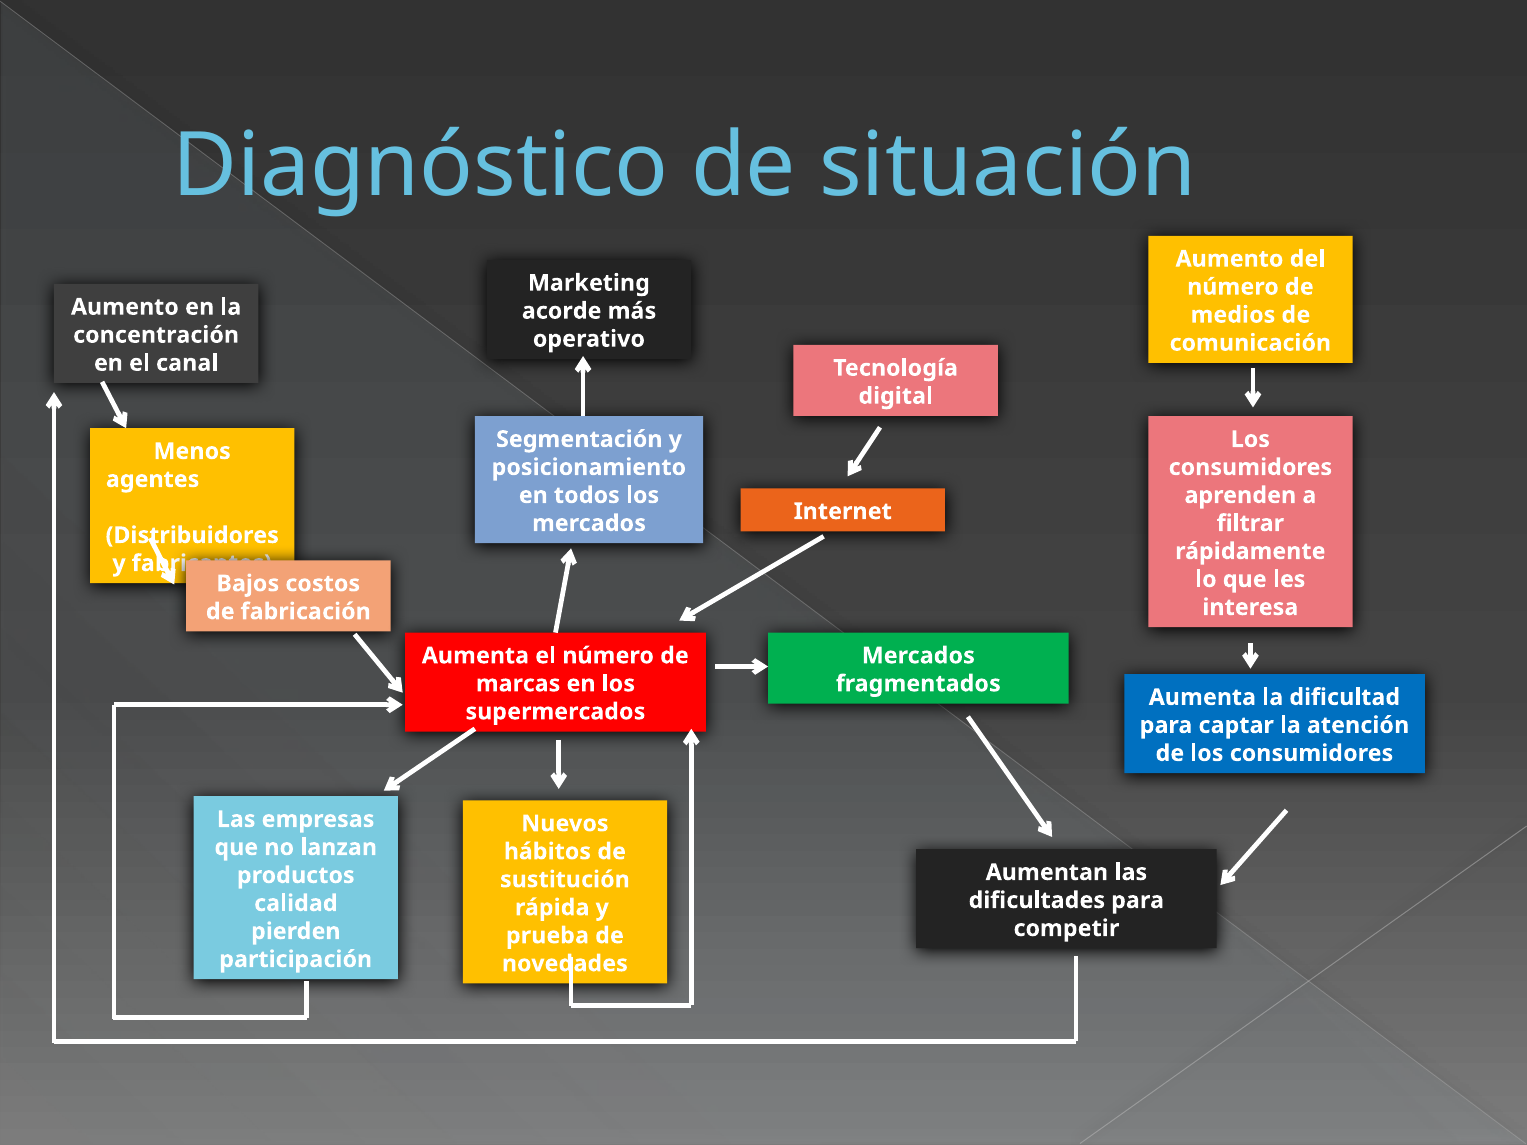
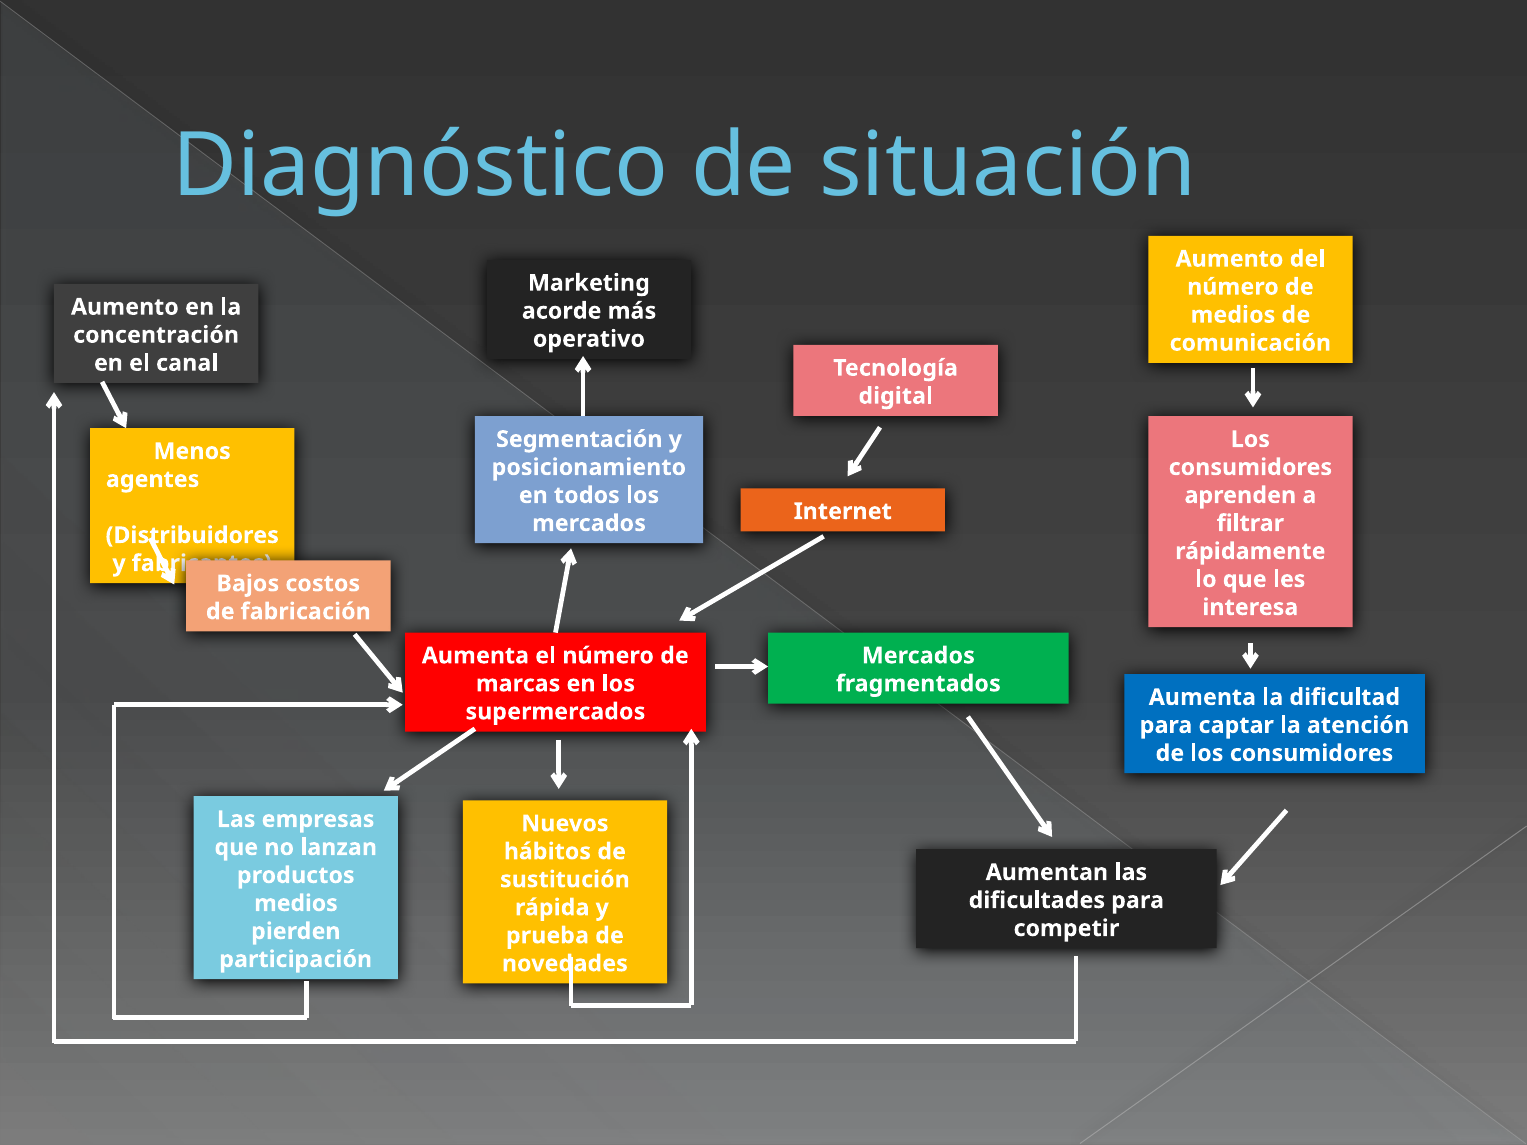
calidad at (296, 904): calidad -> medios
